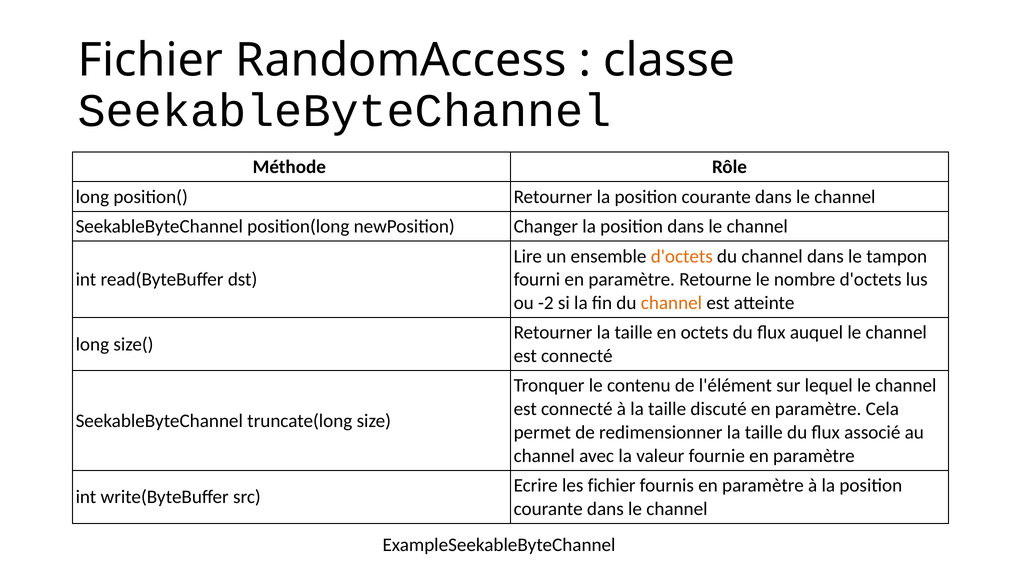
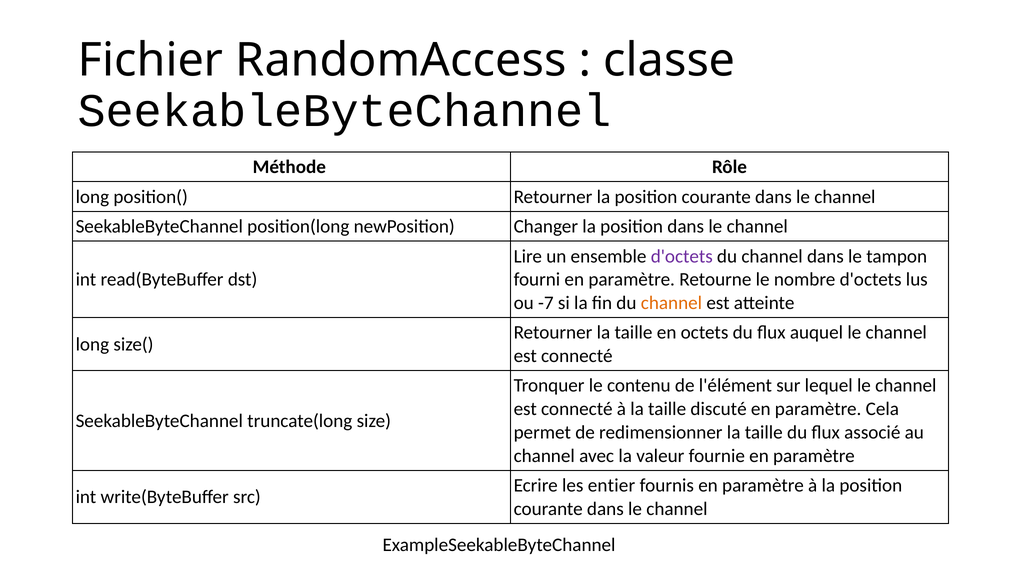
d'octets at (682, 256) colour: orange -> purple
-2: -2 -> -7
les fichier: fichier -> entier
